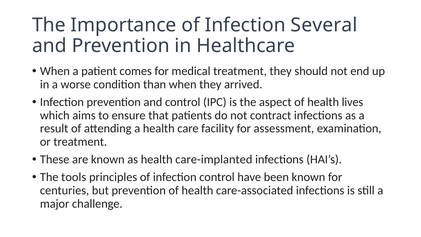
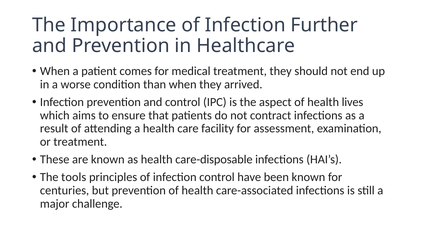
Several: Several -> Further
care-implanted: care-implanted -> care-disposable
